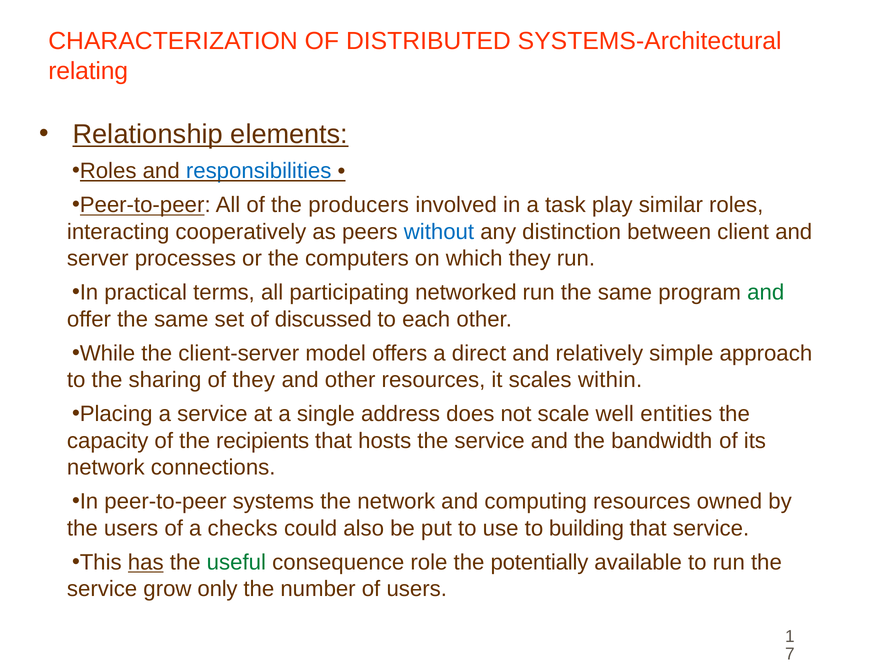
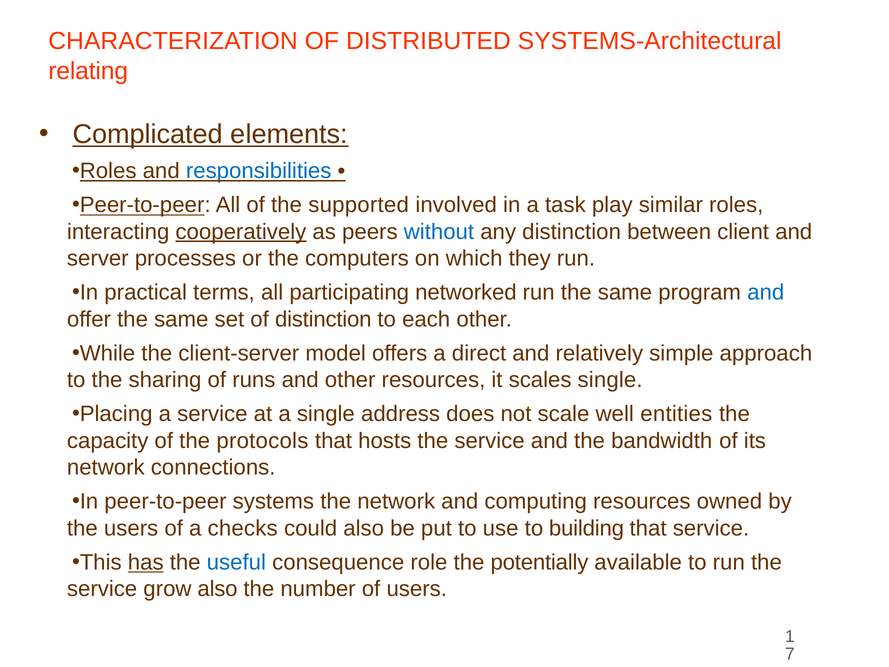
Relationship: Relationship -> Complicated
producers: producers -> supported
cooperatively underline: none -> present
and at (766, 292) colour: green -> blue
of discussed: discussed -> distinction
of they: they -> runs
scales within: within -> single
recipients: recipients -> protocols
useful colour: green -> blue
grow only: only -> also
